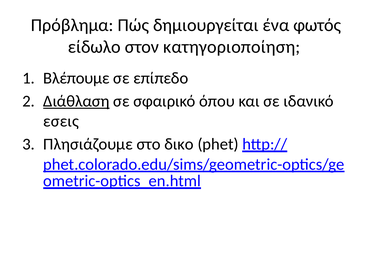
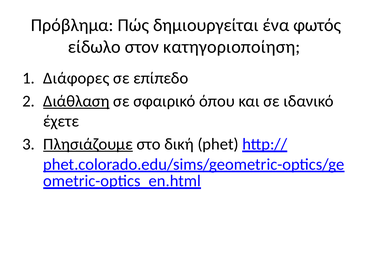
Βλέπουμε: Βλέπουμε -> Διάφορες
εσεις: εσεις -> έχετε
Πλησιάζουμε underline: none -> present
δικο: δικο -> δική
